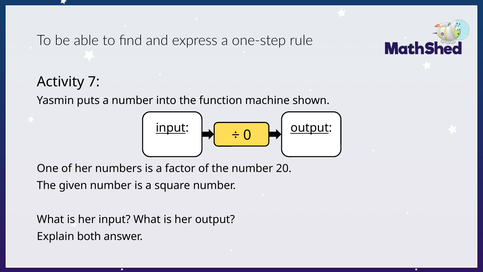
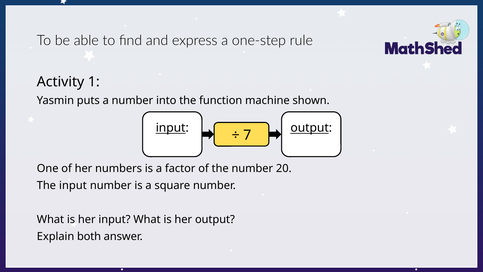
7: 7 -> 1
0: 0 -> 7
The given: given -> input
